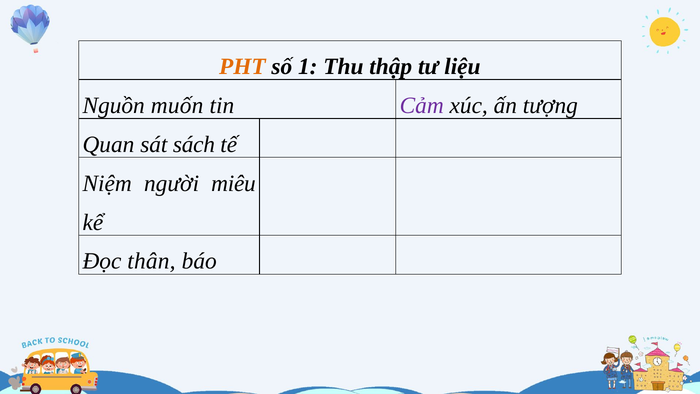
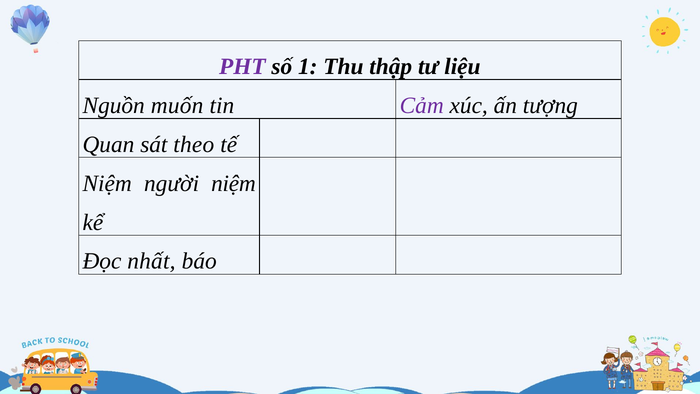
PHT colour: orange -> purple
sách: sách -> theo
người miêu: miêu -> niệm
thân: thân -> nhất
